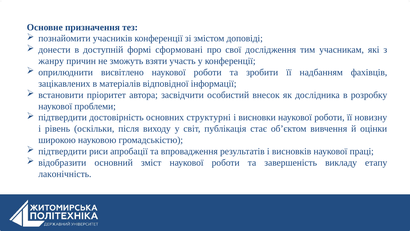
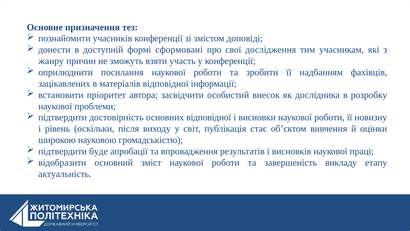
висвітлено: висвітлено -> посилання
основних структурні: структурні -> відповідної
риси: риси -> буде
лаконічність: лаконічність -> актуальність
